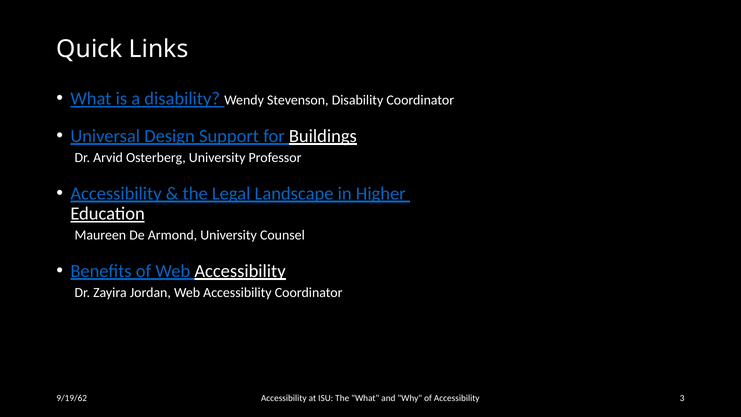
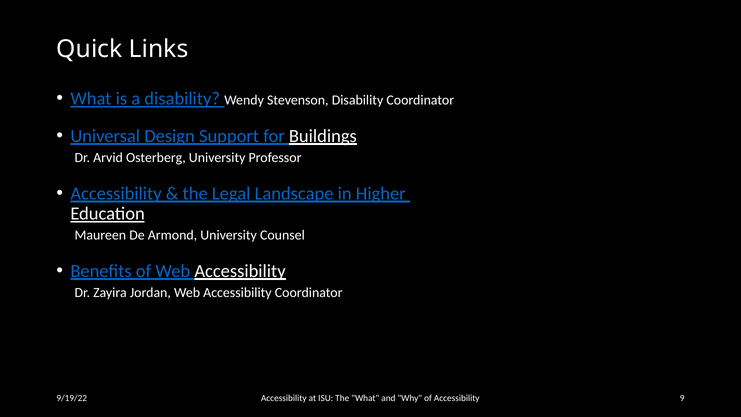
3: 3 -> 9
9/19/62: 9/19/62 -> 9/19/22
